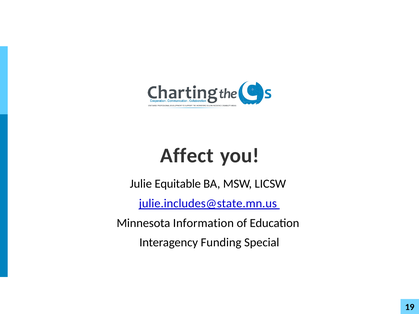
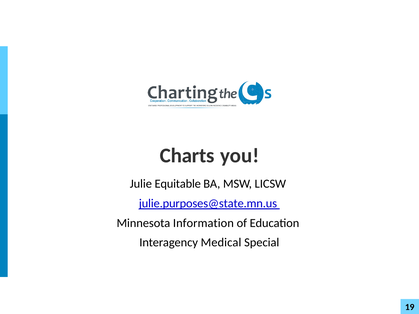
Affect: Affect -> Charts
julie.includes@state.mn.us: julie.includes@state.mn.us -> julie.purposes@state.mn.us
Funding: Funding -> Medical
